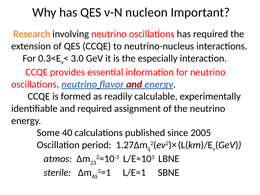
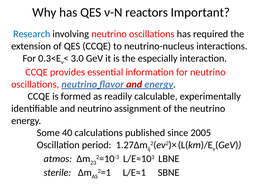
nucleon: nucleon -> reactors
Research colour: orange -> blue
and required: required -> neutrino
